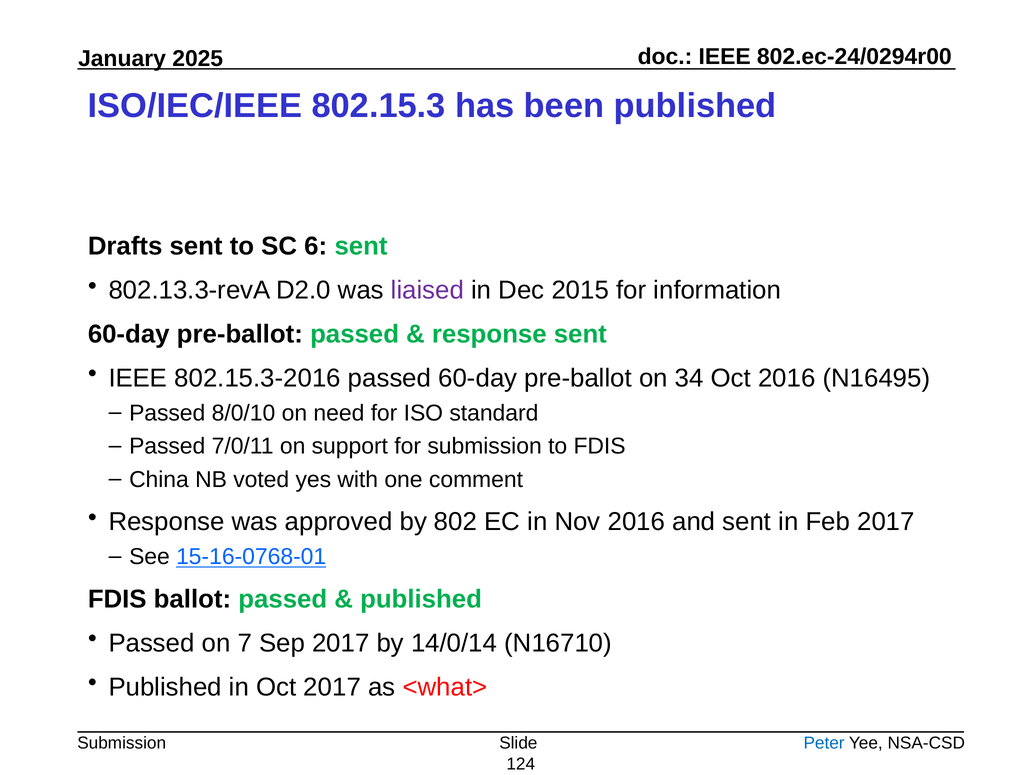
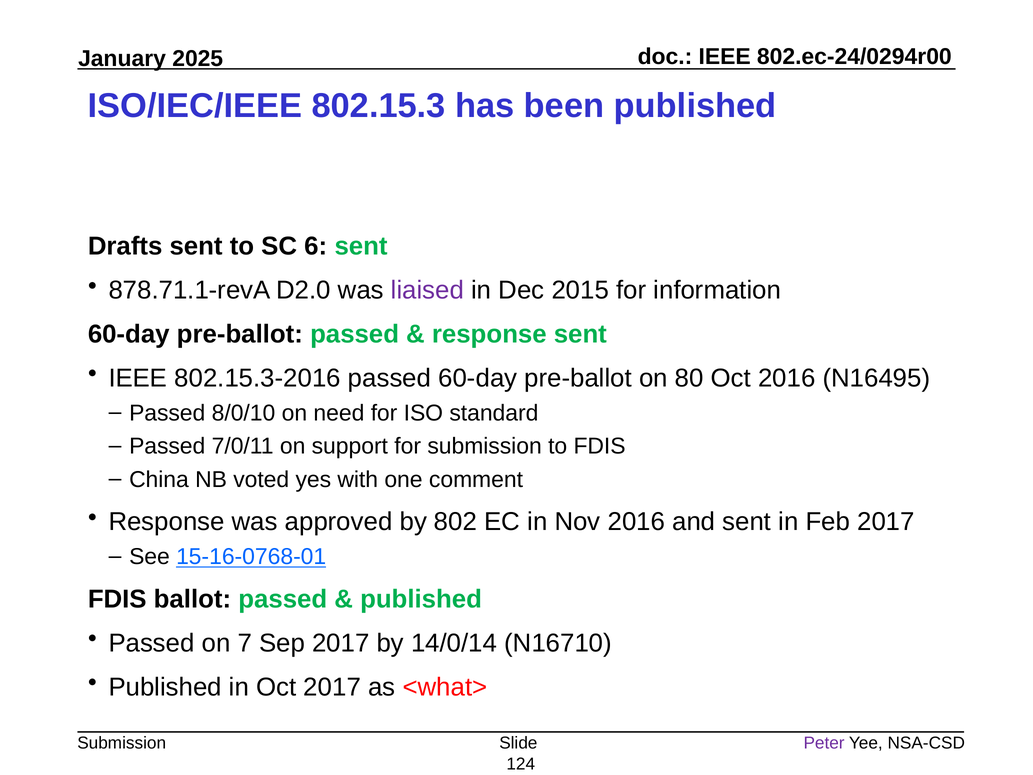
802.13.3-revA: 802.13.3-revA -> 878.71.1-revA
34: 34 -> 80
Peter colour: blue -> purple
